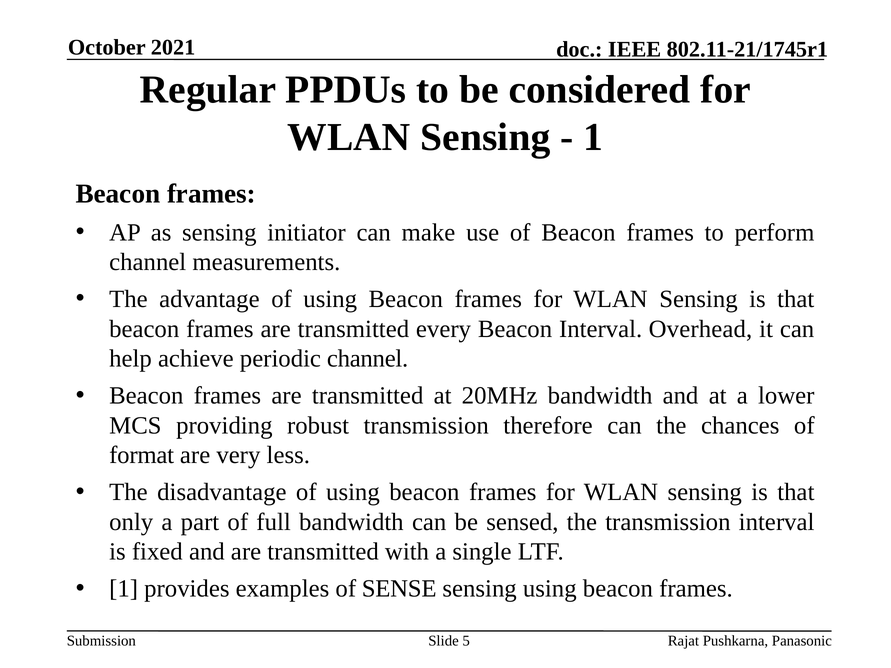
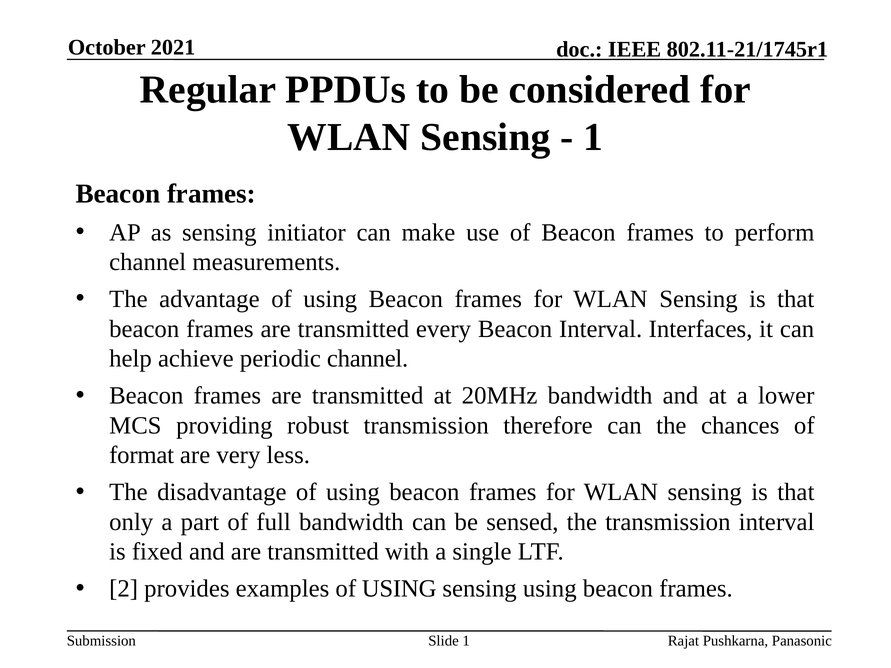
Overhead: Overhead -> Interfaces
1 at (124, 589): 1 -> 2
examples of SENSE: SENSE -> USING
Slide 5: 5 -> 1
